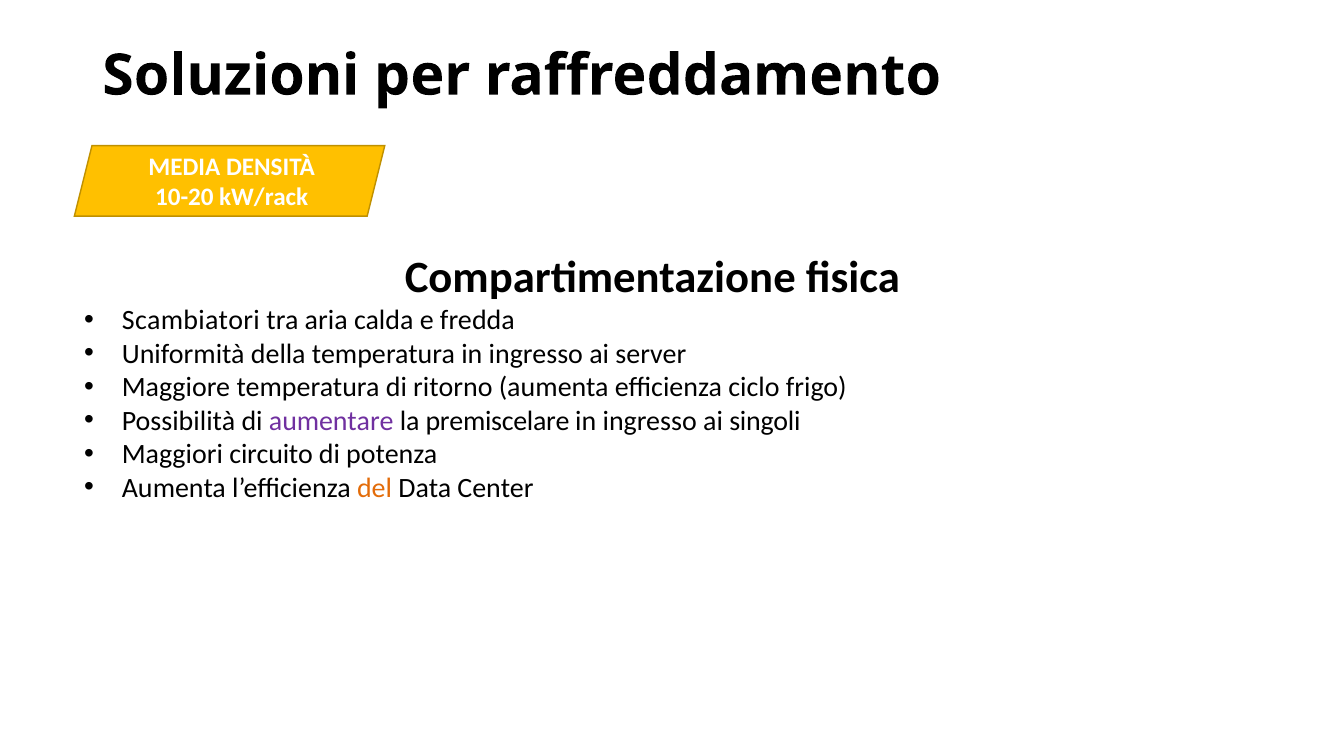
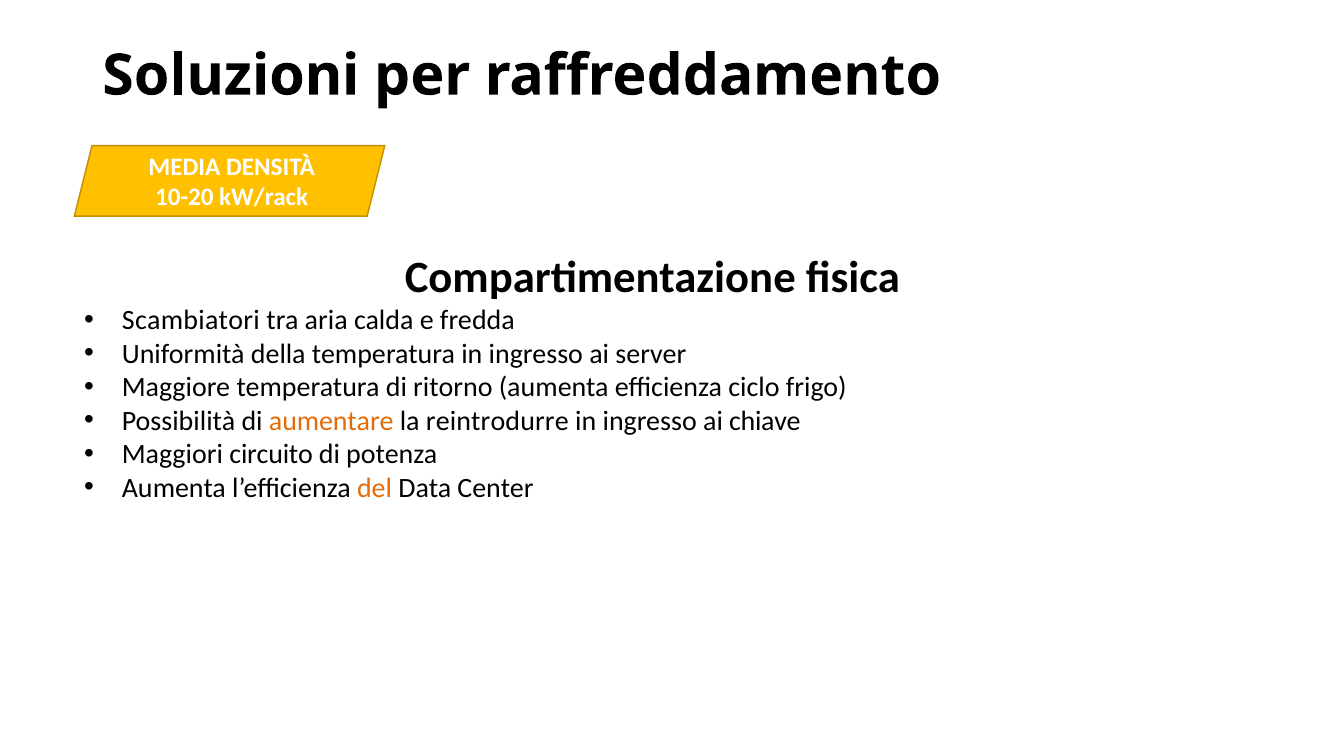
aumentare colour: purple -> orange
premiscelare: premiscelare -> reintrodurre
singoli: singoli -> chiave
